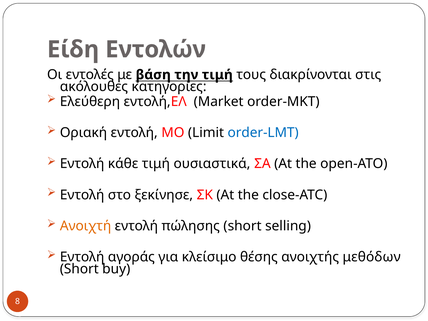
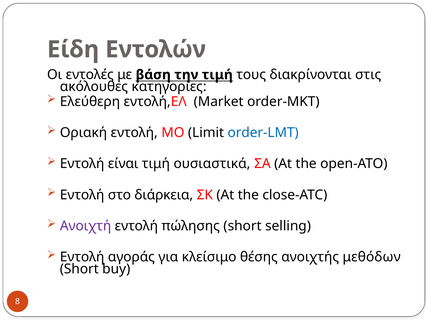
κάθε: κάθε -> είναι
ξεκίνησε: ξεκίνησε -> διάρκεια
Ανοιχτή colour: orange -> purple
